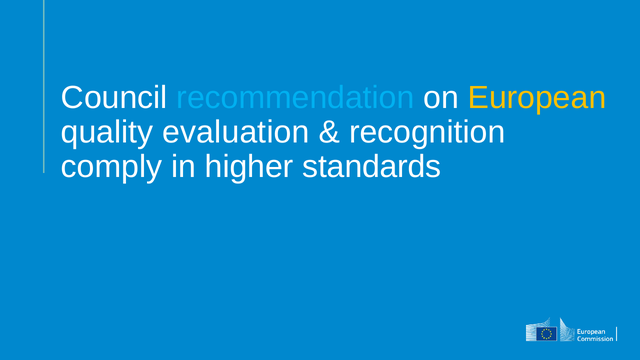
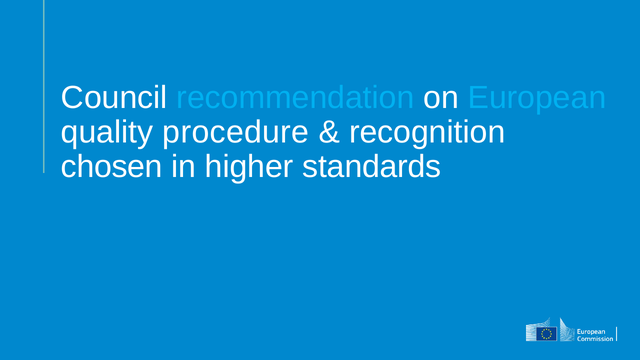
European colour: yellow -> light blue
evaluation: evaluation -> procedure
comply: comply -> chosen
